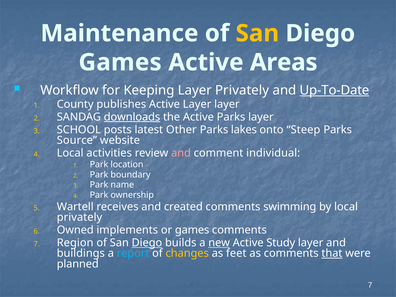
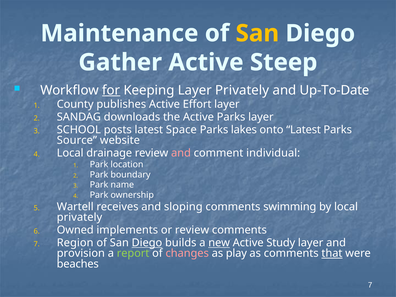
Games at (120, 62): Games -> Gather
Areas: Areas -> Steep
for underline: none -> present
Up-To-Date underline: present -> none
Active Layer: Layer -> Effort
downloads underline: present -> none
Other: Other -> Space
onto Steep: Steep -> Latest
activities: activities -> drainage
created: created -> sloping
or games: games -> review
buildings: buildings -> provision
report colour: light blue -> light green
changes colour: yellow -> pink
feet: feet -> play
planned: planned -> beaches
